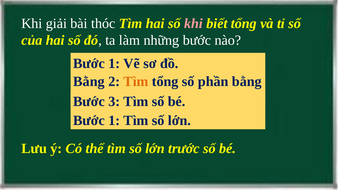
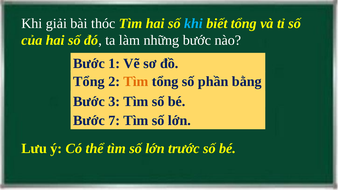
khi at (194, 23) colour: pink -> light blue
Bằng at (89, 81): Bằng -> Tổng
1 at (114, 121): 1 -> 7
